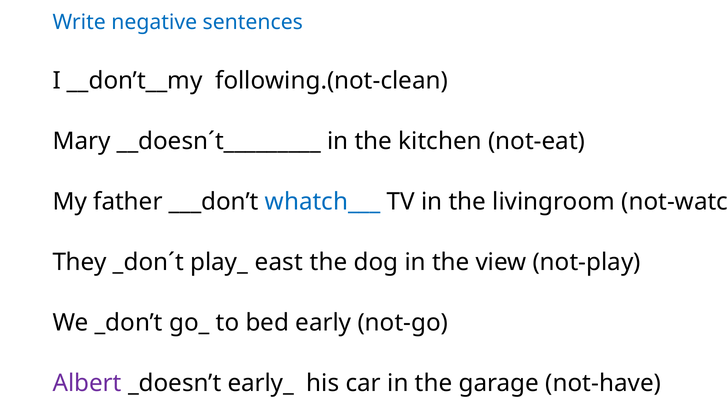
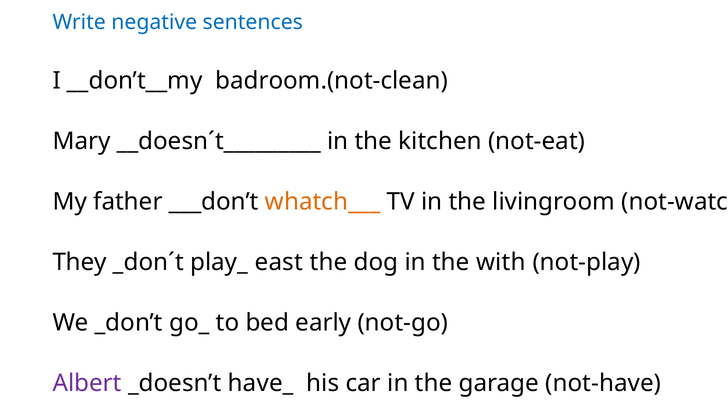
following.(not-clean: following.(not-clean -> badroom.(not-clean
whatch___ colour: blue -> orange
view: view -> with
early_: early_ -> have_
